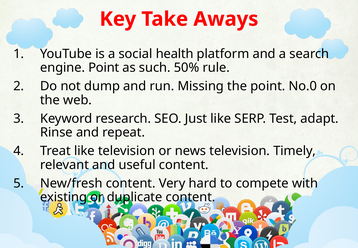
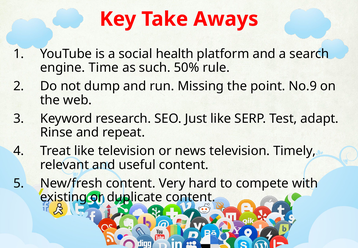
engine Point: Point -> Time
No.0: No.0 -> No.9
